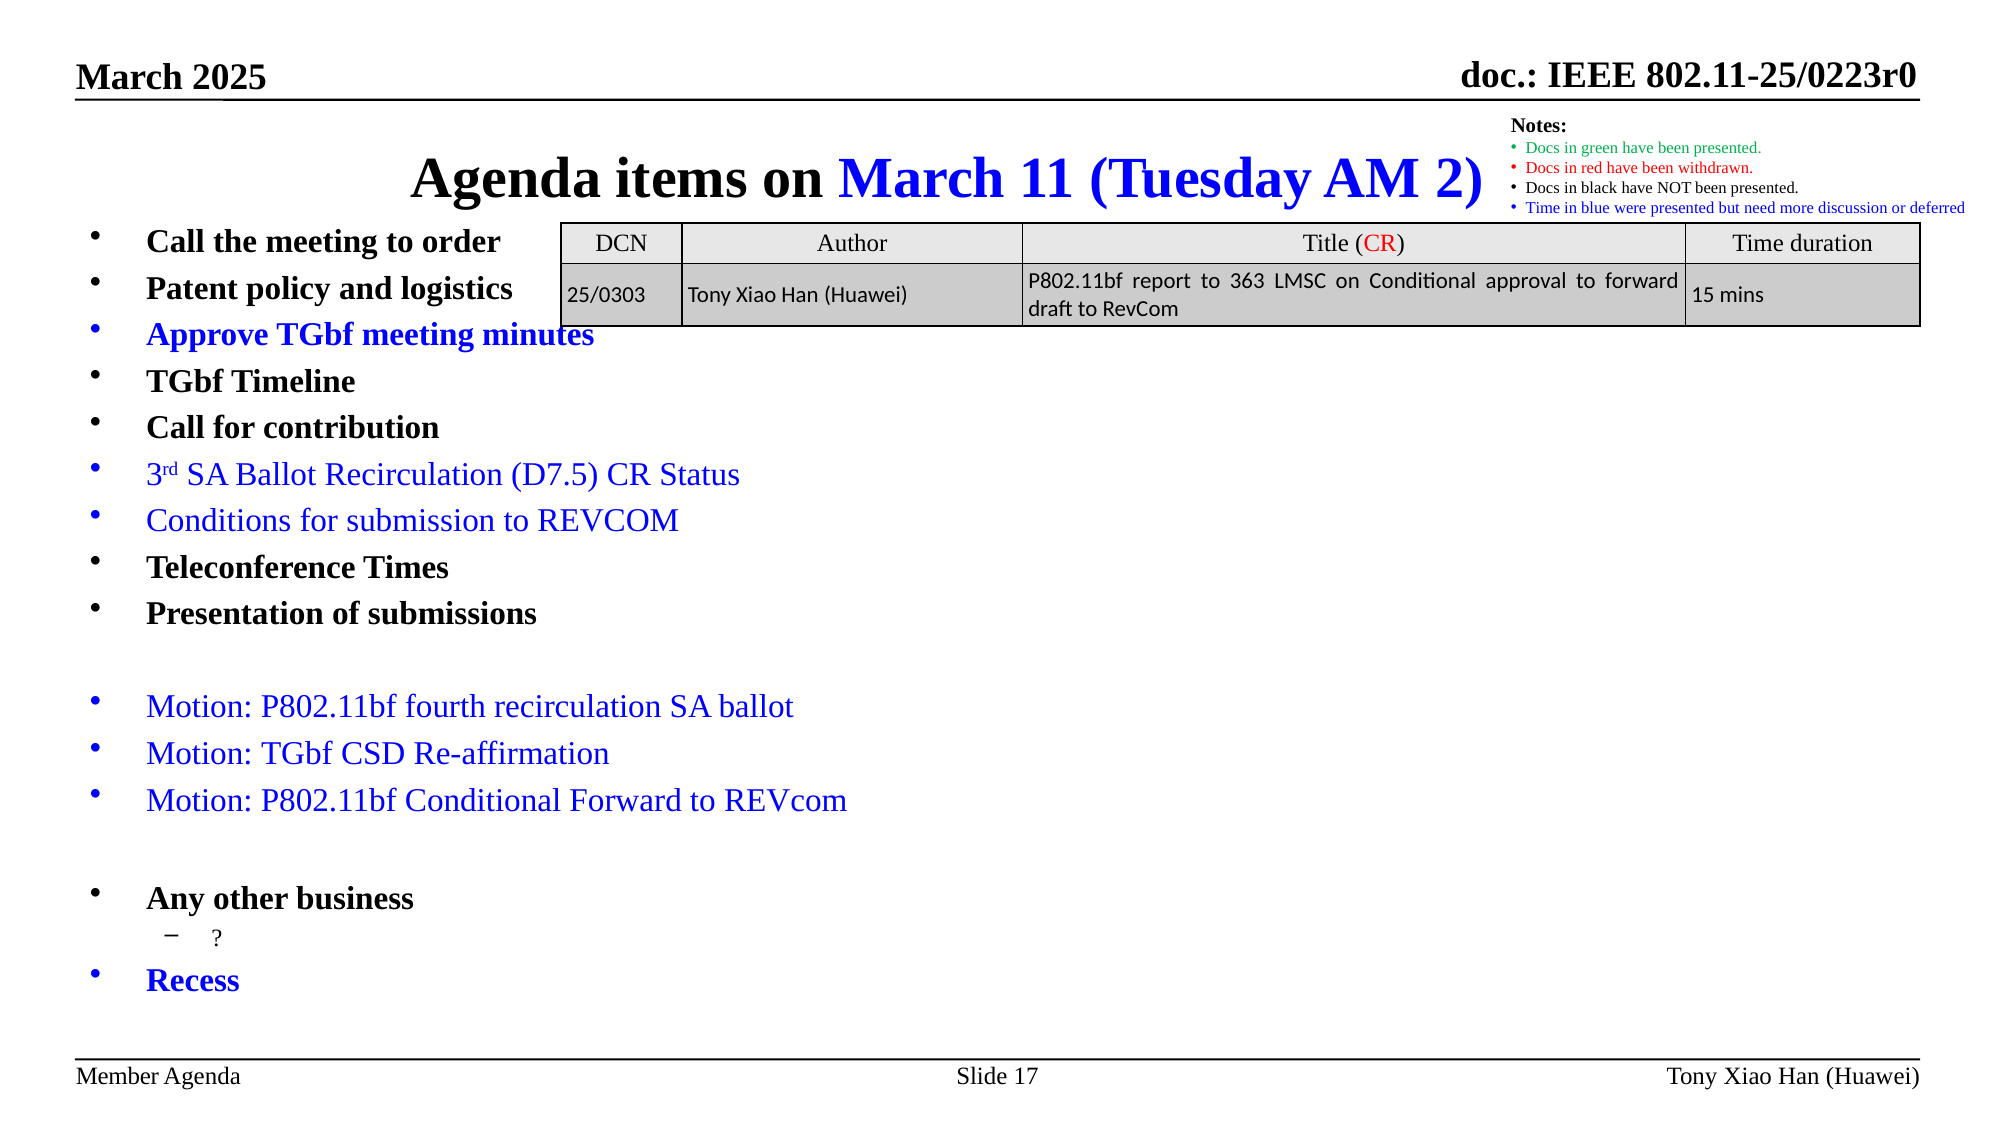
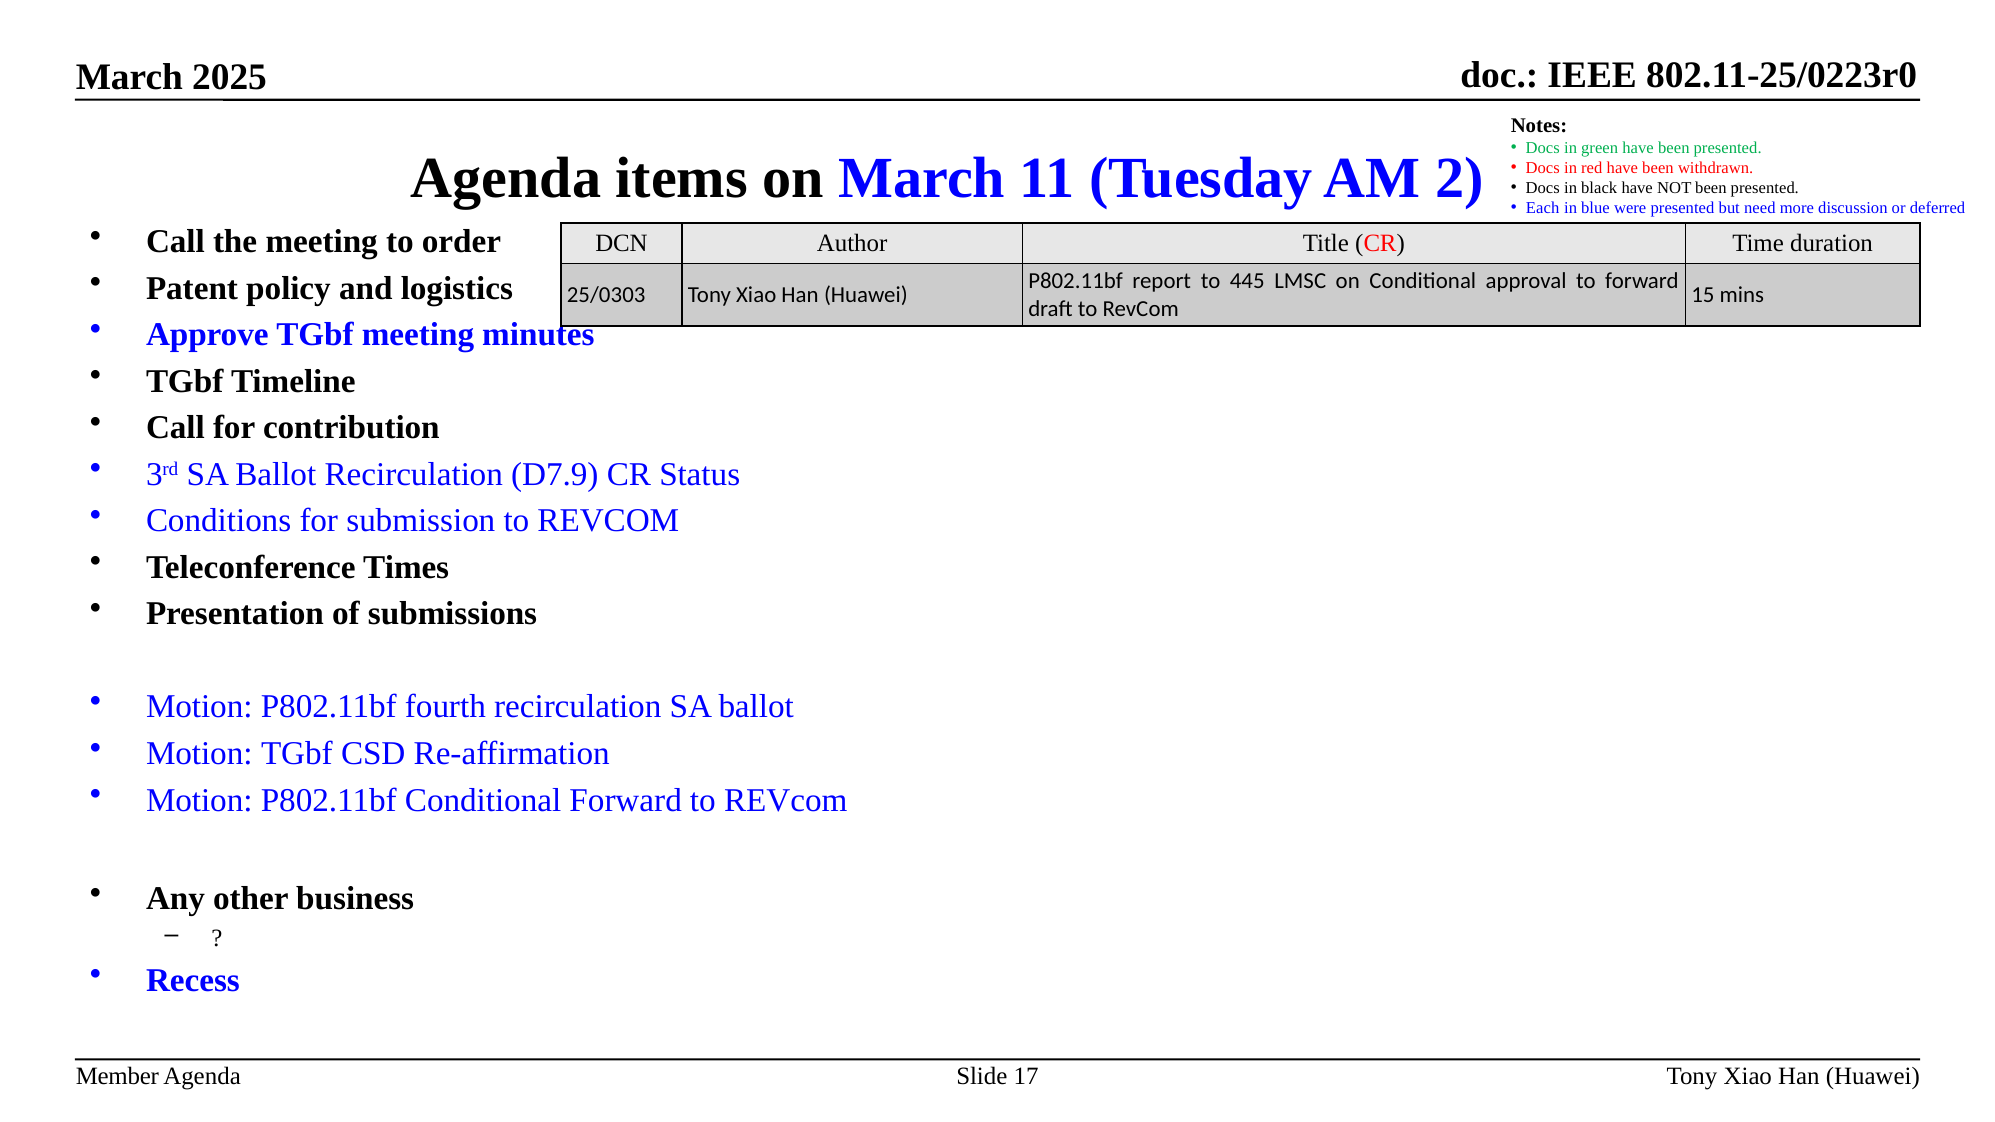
Time at (1543, 208): Time -> Each
363: 363 -> 445
D7.5: D7.5 -> D7.9
